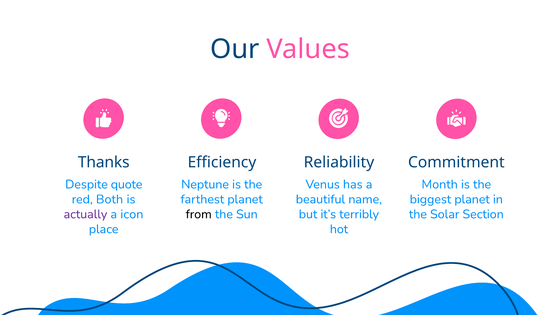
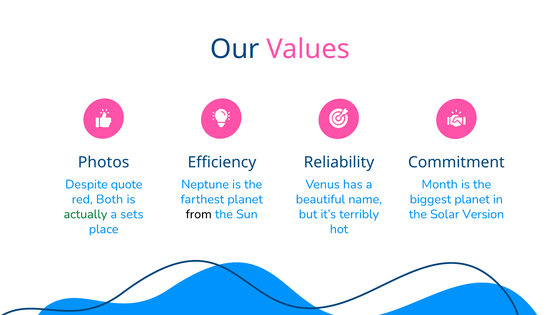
Thanks: Thanks -> Photos
actually colour: purple -> green
icon: icon -> sets
Section: Section -> Version
